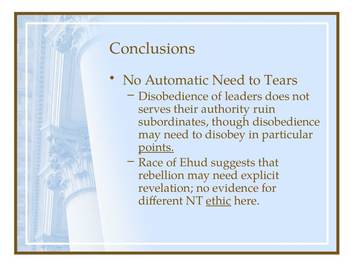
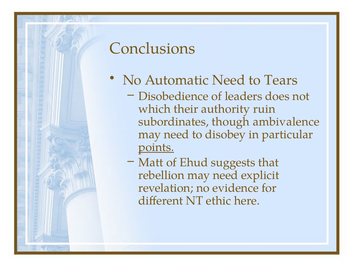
serves: serves -> which
though disobedience: disobedience -> ambivalence
Race: Race -> Matt
ethic underline: present -> none
